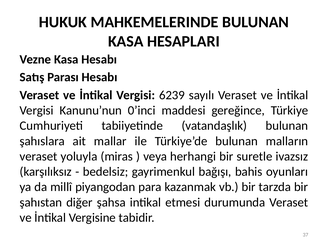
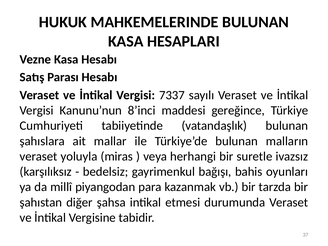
6239: 6239 -> 7337
0’inci: 0’inci -> 8’inci
